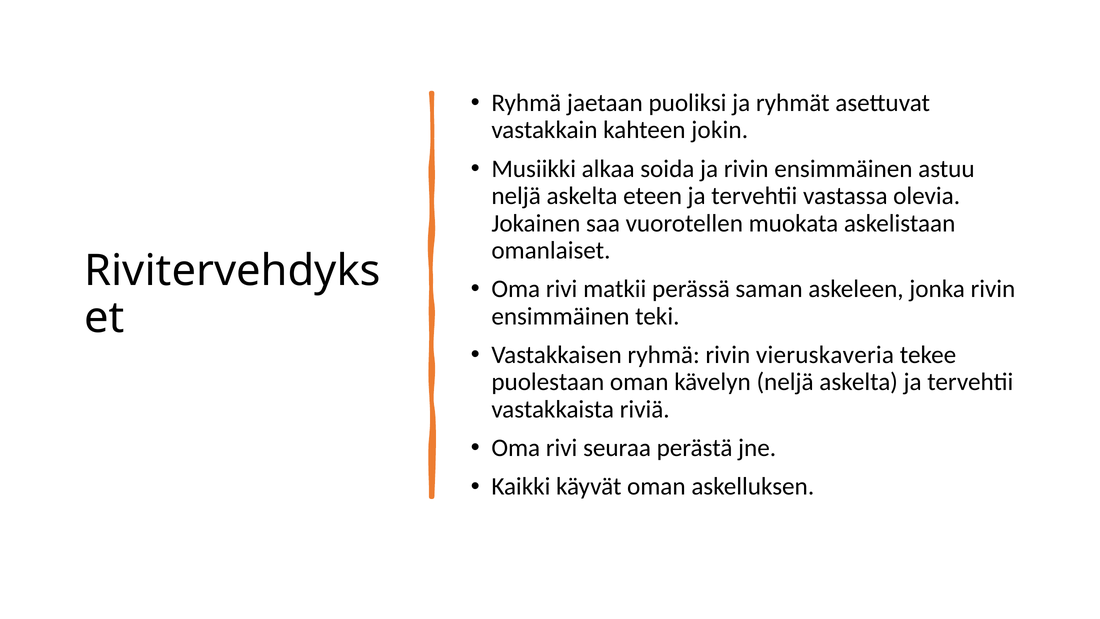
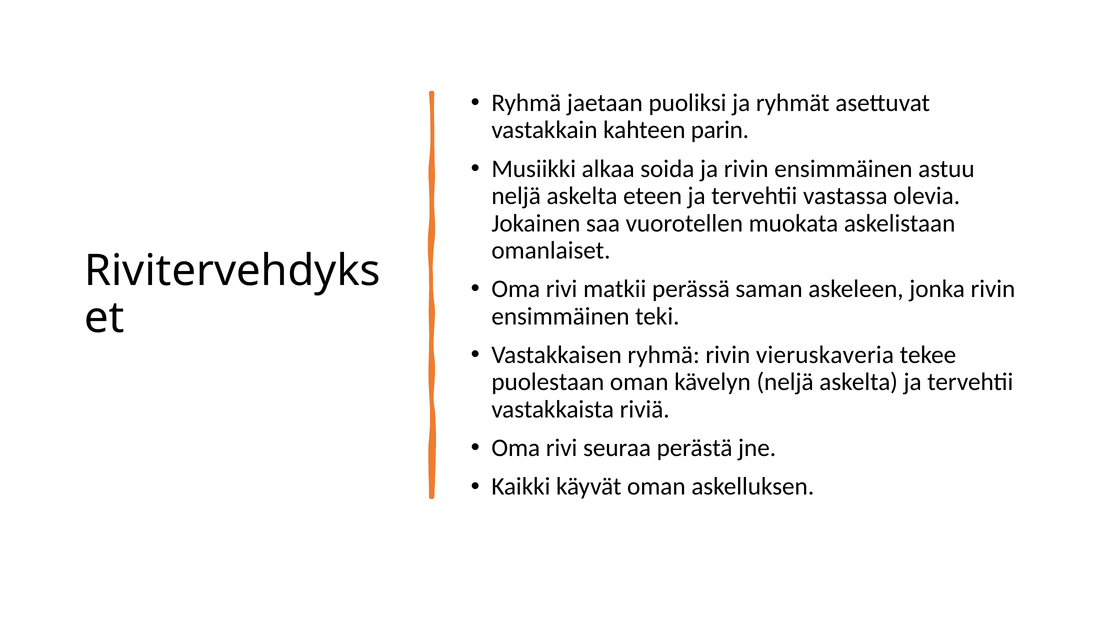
jokin: jokin -> parin
